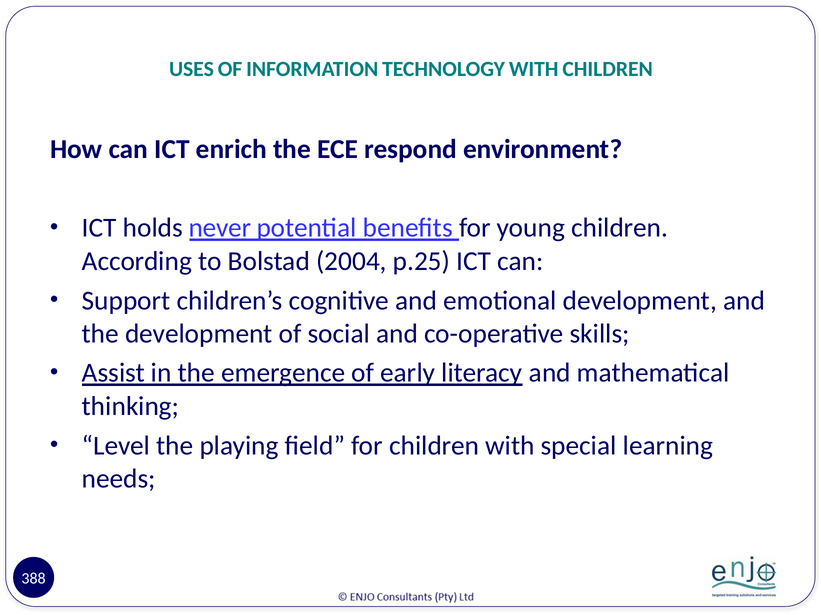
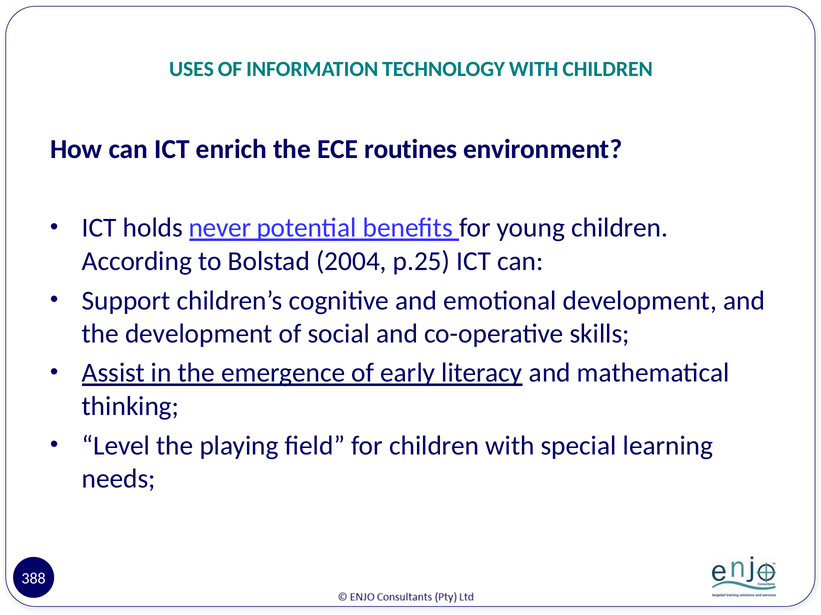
respond: respond -> routines
